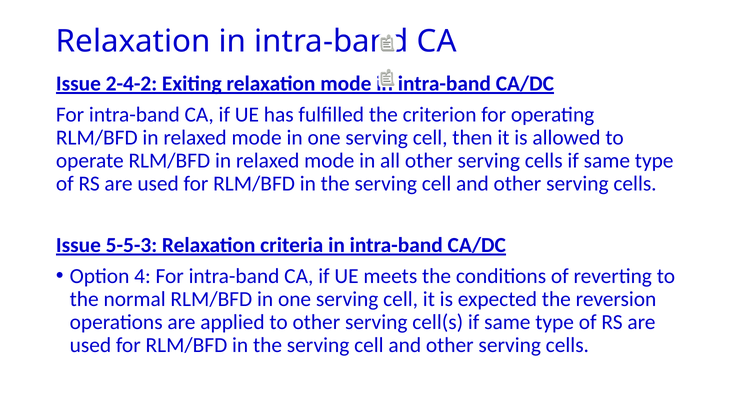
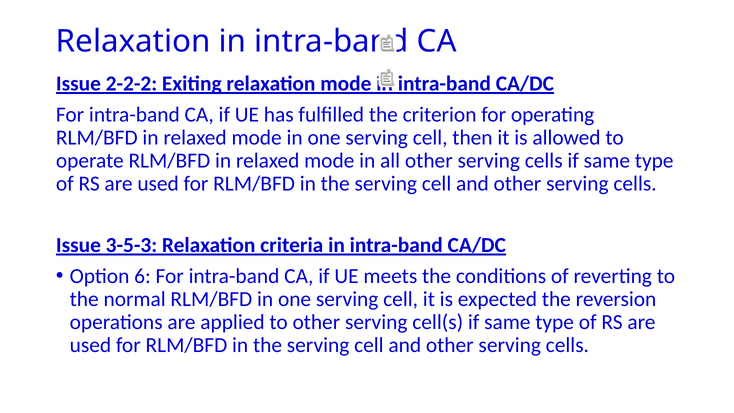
2-4-2: 2-4-2 -> 2-2-2
5-5-3: 5-5-3 -> 3-5-3
4: 4 -> 6
